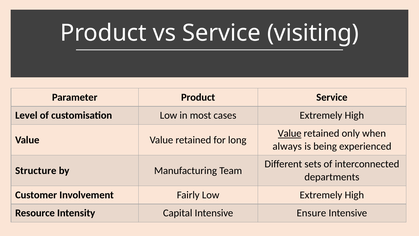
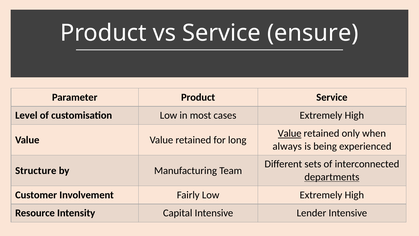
visiting: visiting -> ensure
departments underline: none -> present
Ensure: Ensure -> Lender
